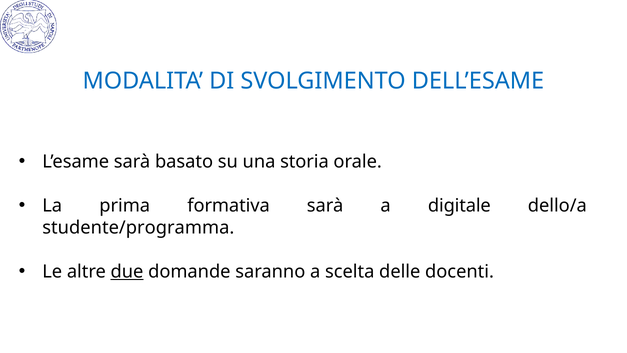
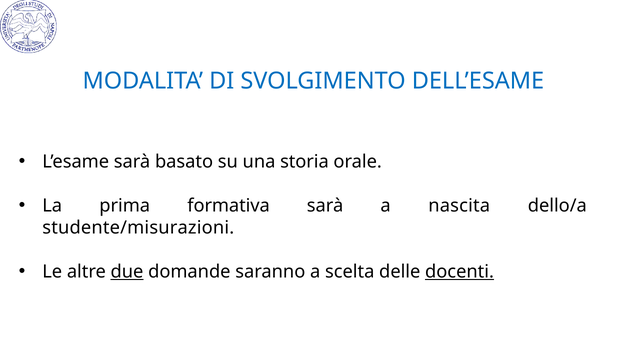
digitale: digitale -> nascita
studente/programma: studente/programma -> studente/misurazioni
docenti underline: none -> present
